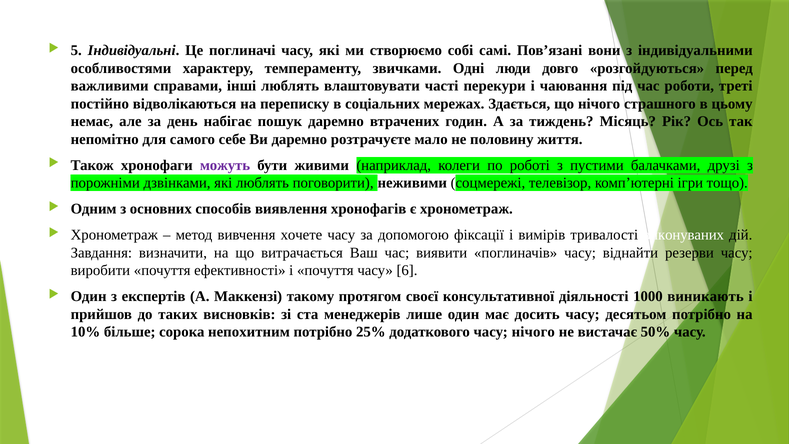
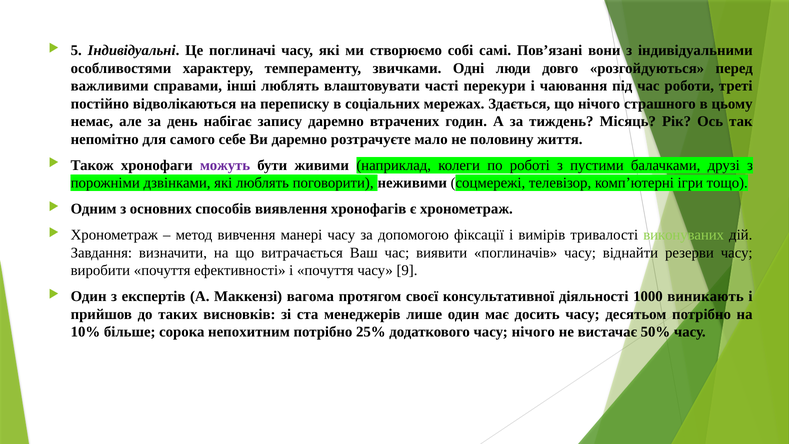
пошук: пошук -> запису
хочете: хочете -> манері
виконуваних colour: white -> light green
6: 6 -> 9
такому: такому -> вагома
